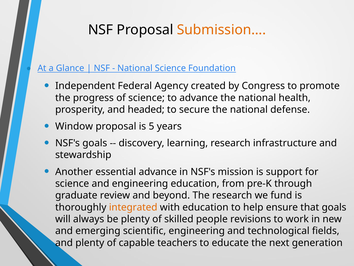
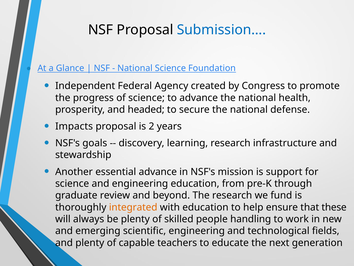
Submission… colour: orange -> blue
Window: Window -> Impacts
5: 5 -> 2
that goals: goals -> these
revisions: revisions -> handling
